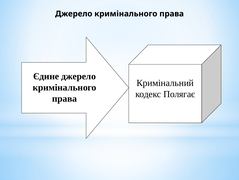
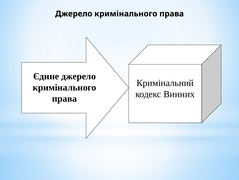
Полягає: Полягає -> Винних
